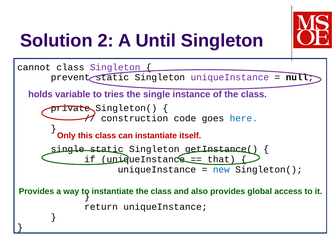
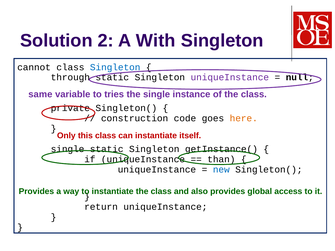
Until: Until -> With
Singleton at (115, 67) colour: purple -> blue
prevent: prevent -> through
holds: holds -> same
here colour: blue -> orange
that: that -> than
